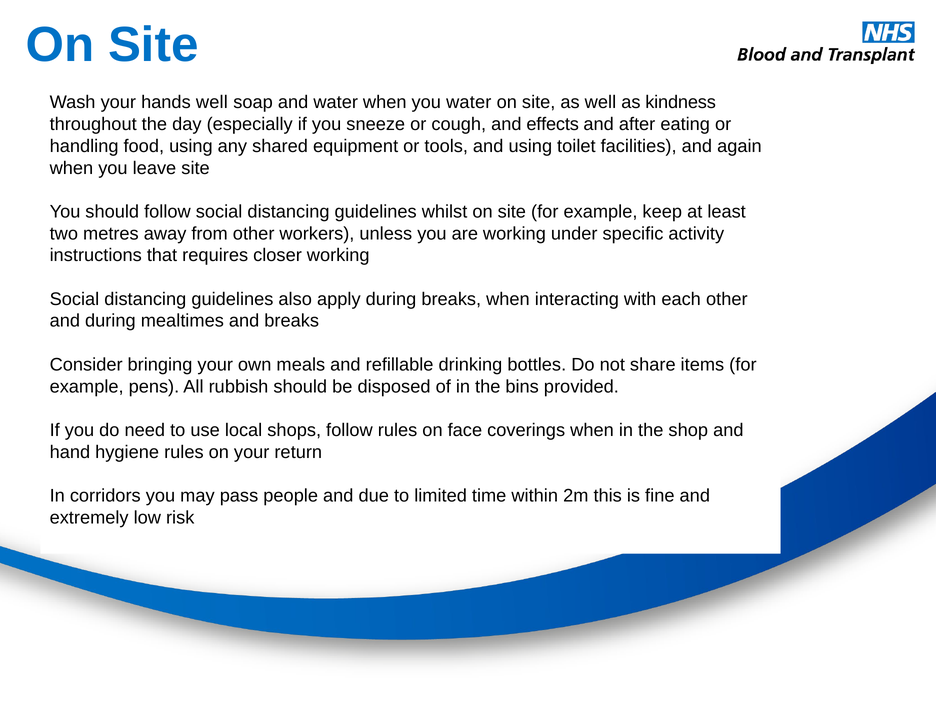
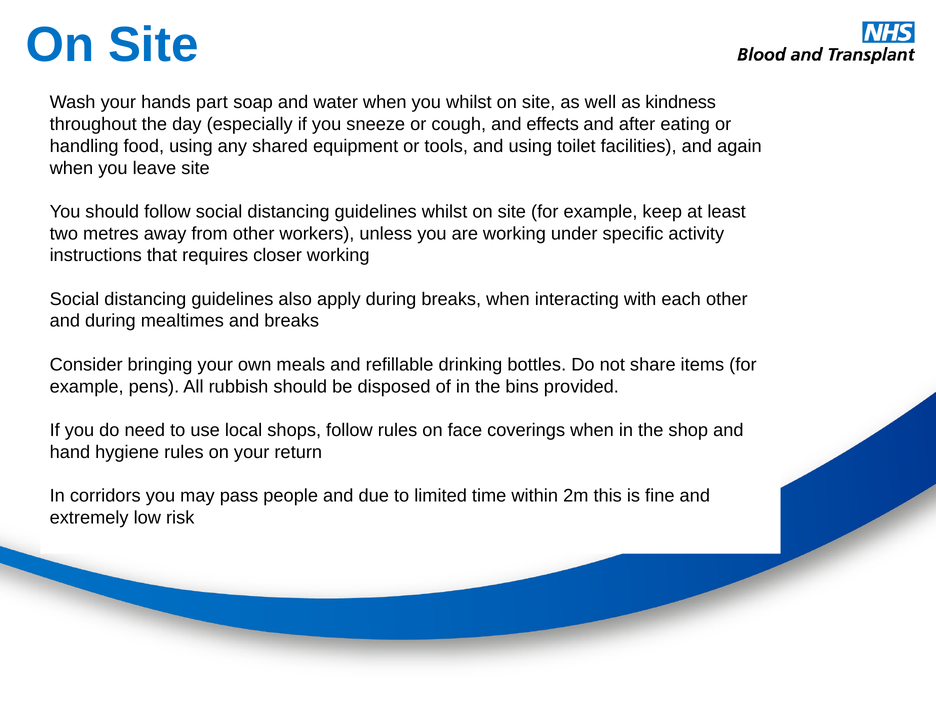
hands well: well -> part
you water: water -> whilst
